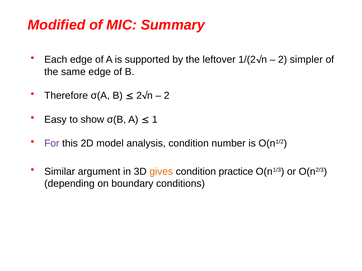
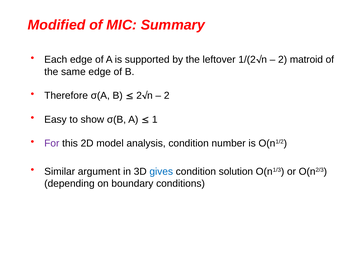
simpler: simpler -> matroid
gives colour: orange -> blue
practice: practice -> solution
